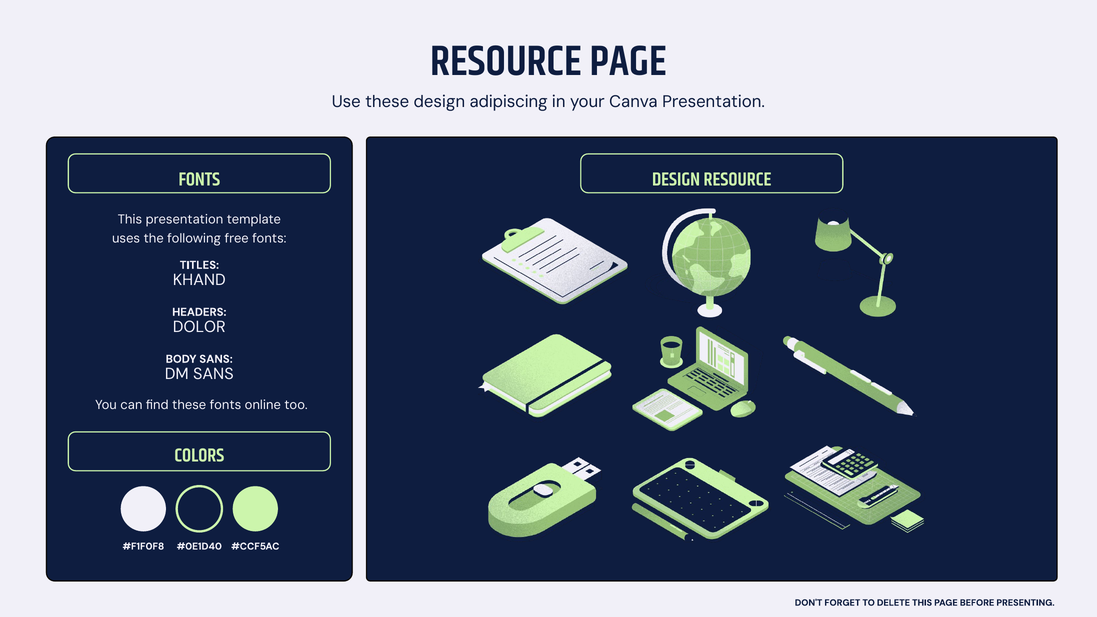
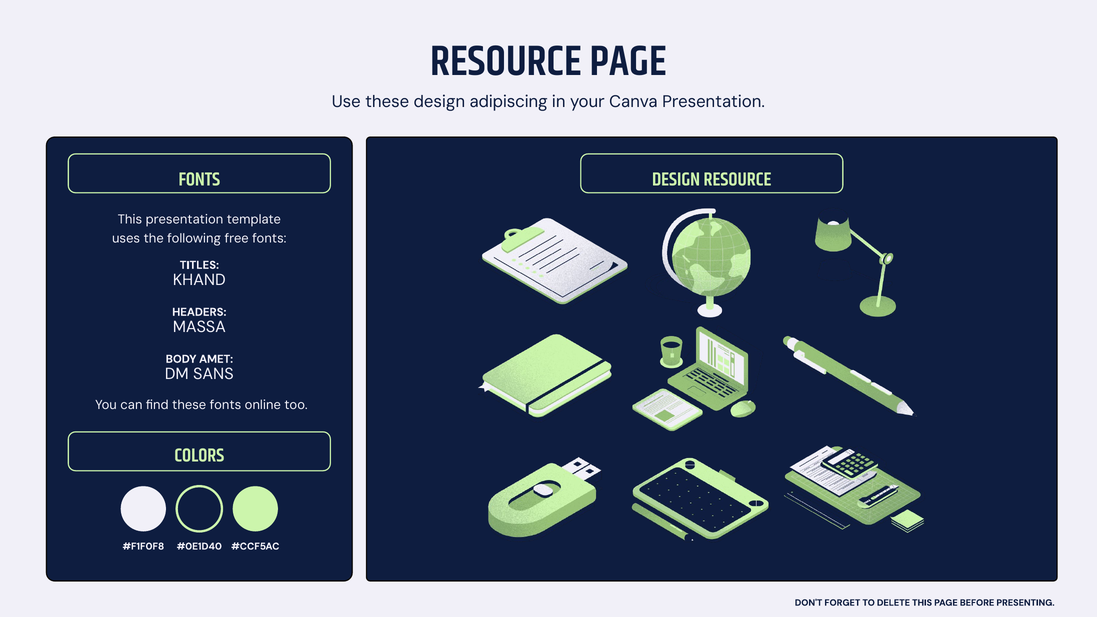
DOLOR: DOLOR -> MASSA
BODY SANS: SANS -> AMET
